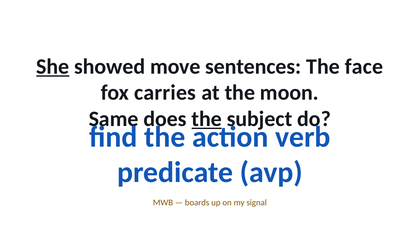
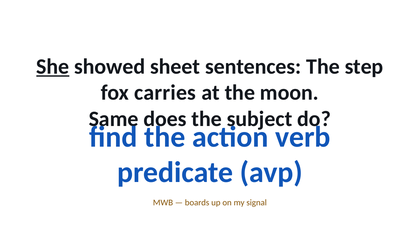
move: move -> sheet
face: face -> step
the at (207, 119) underline: present -> none
